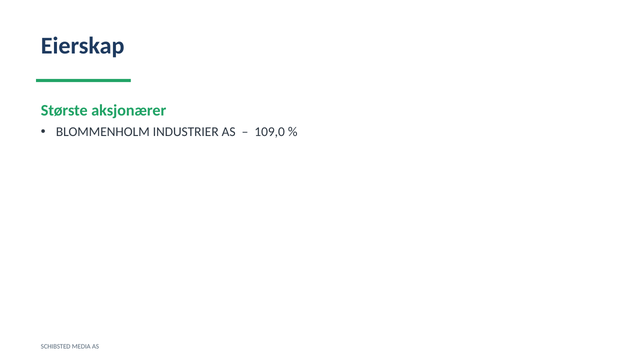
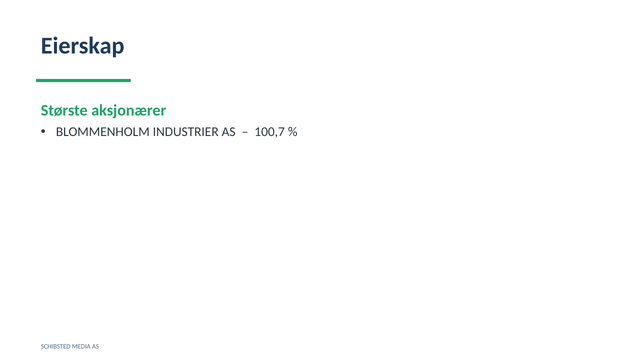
109,0: 109,0 -> 100,7
